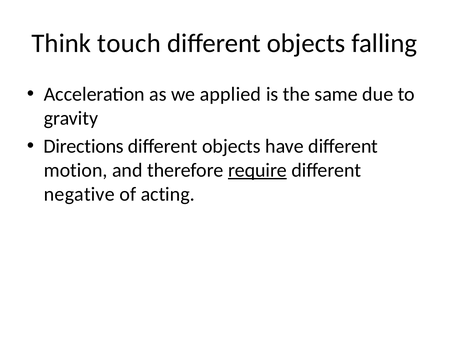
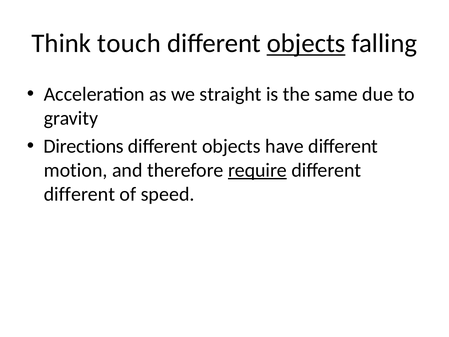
objects at (306, 43) underline: none -> present
applied: applied -> straight
negative at (79, 194): negative -> different
acting: acting -> speed
